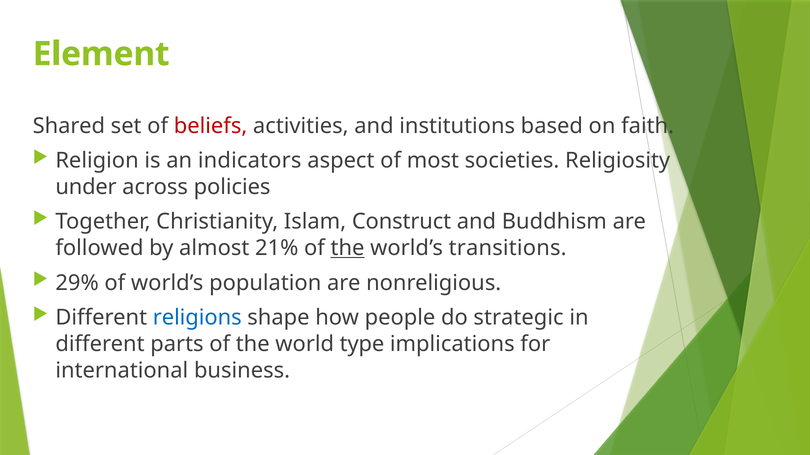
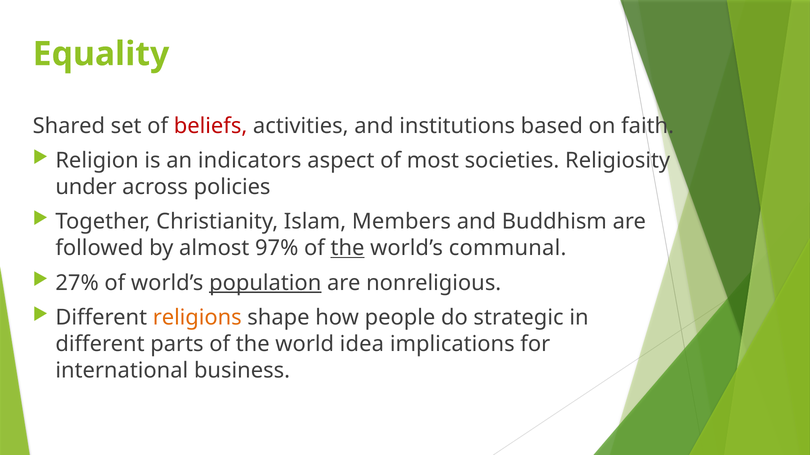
Element: Element -> Equality
Construct: Construct -> Members
21%: 21% -> 97%
transitions: transitions -> communal
29%: 29% -> 27%
population underline: none -> present
religions colour: blue -> orange
type: type -> idea
